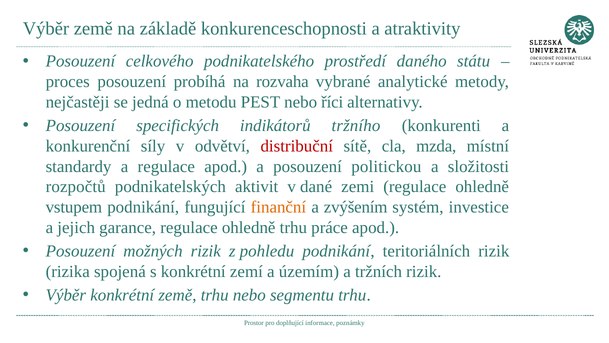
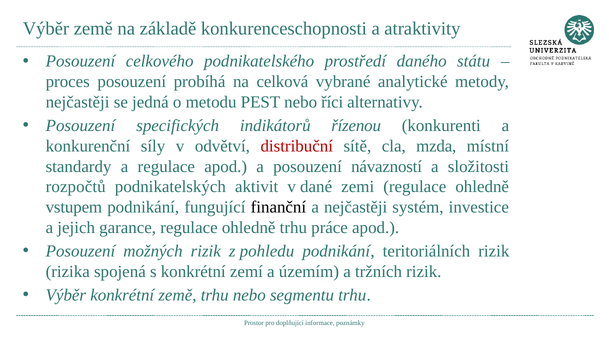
rozvaha: rozvaha -> celková
tržního: tržního -> řízenou
politickou: politickou -> návazností
finanční colour: orange -> black
a zvýšením: zvýšením -> nejčastěji
